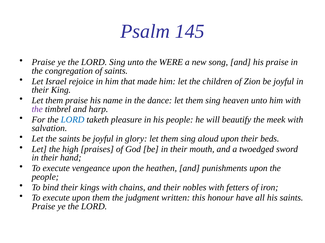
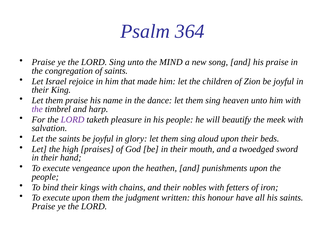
145: 145 -> 364
WERE: WERE -> MIND
LORD at (73, 120) colour: blue -> purple
